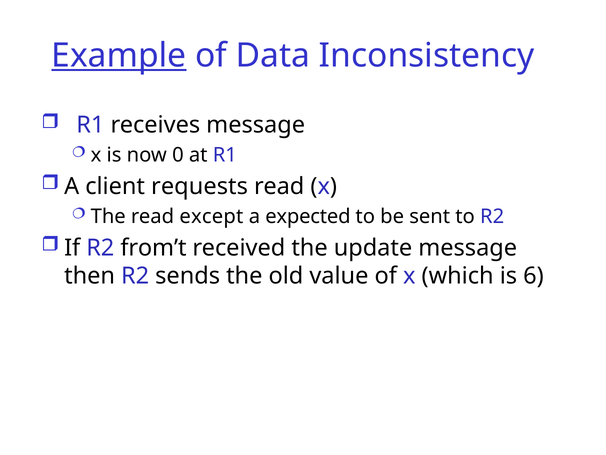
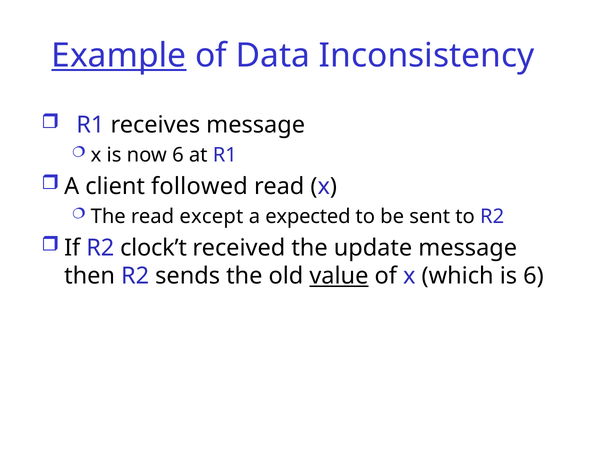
now 0: 0 -> 6
requests: requests -> followed
from’t: from’t -> clock’t
value underline: none -> present
